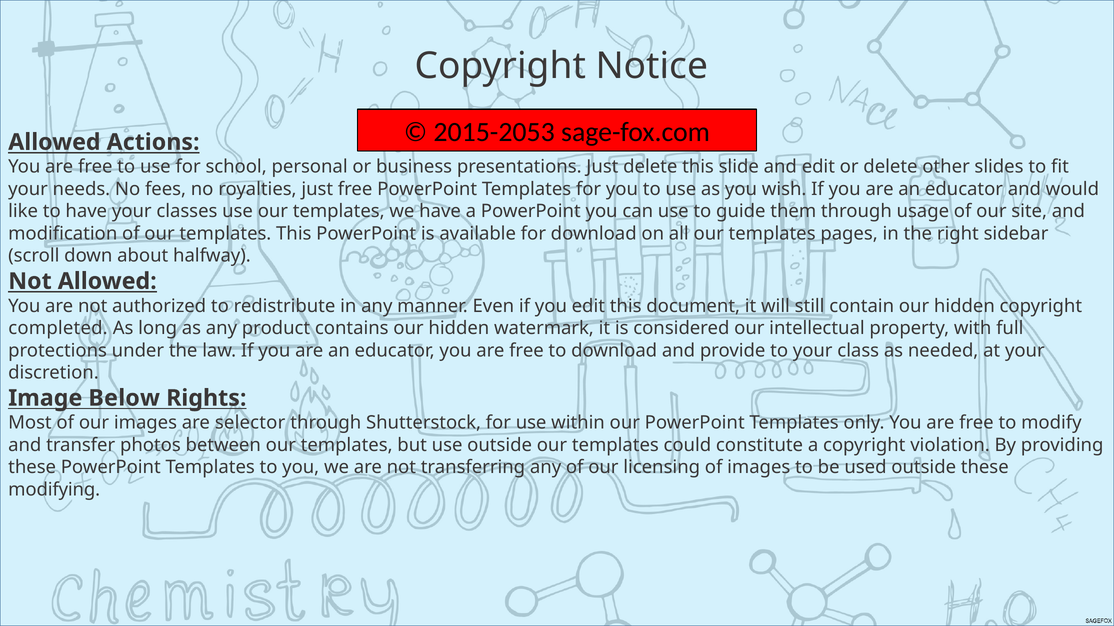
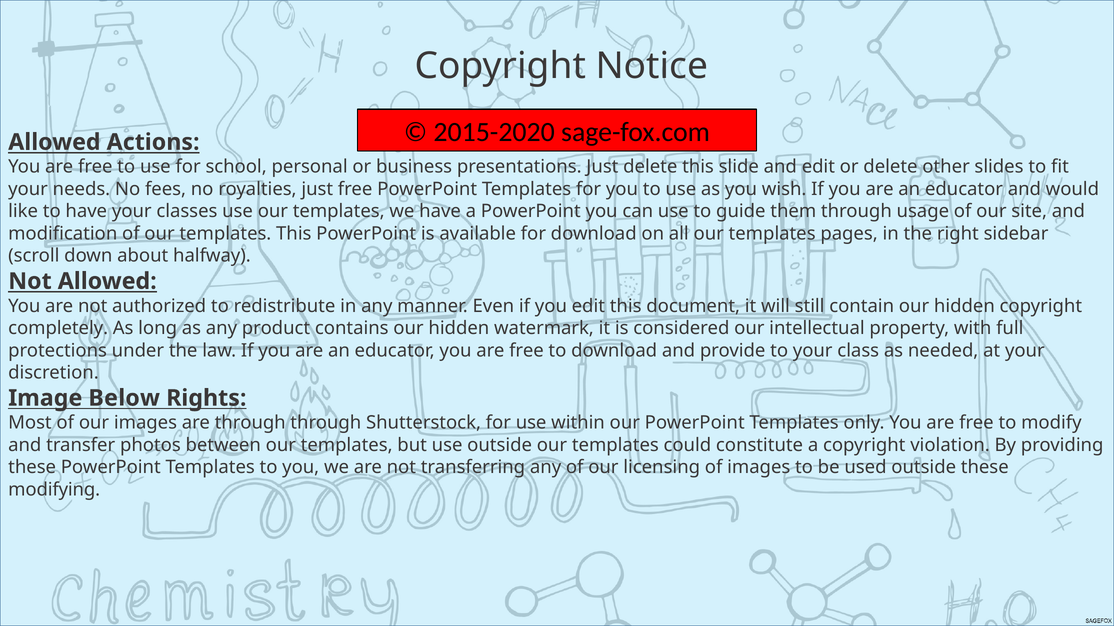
2015-2053: 2015-2053 -> 2015-2020
completed: completed -> completely
are selector: selector -> through
